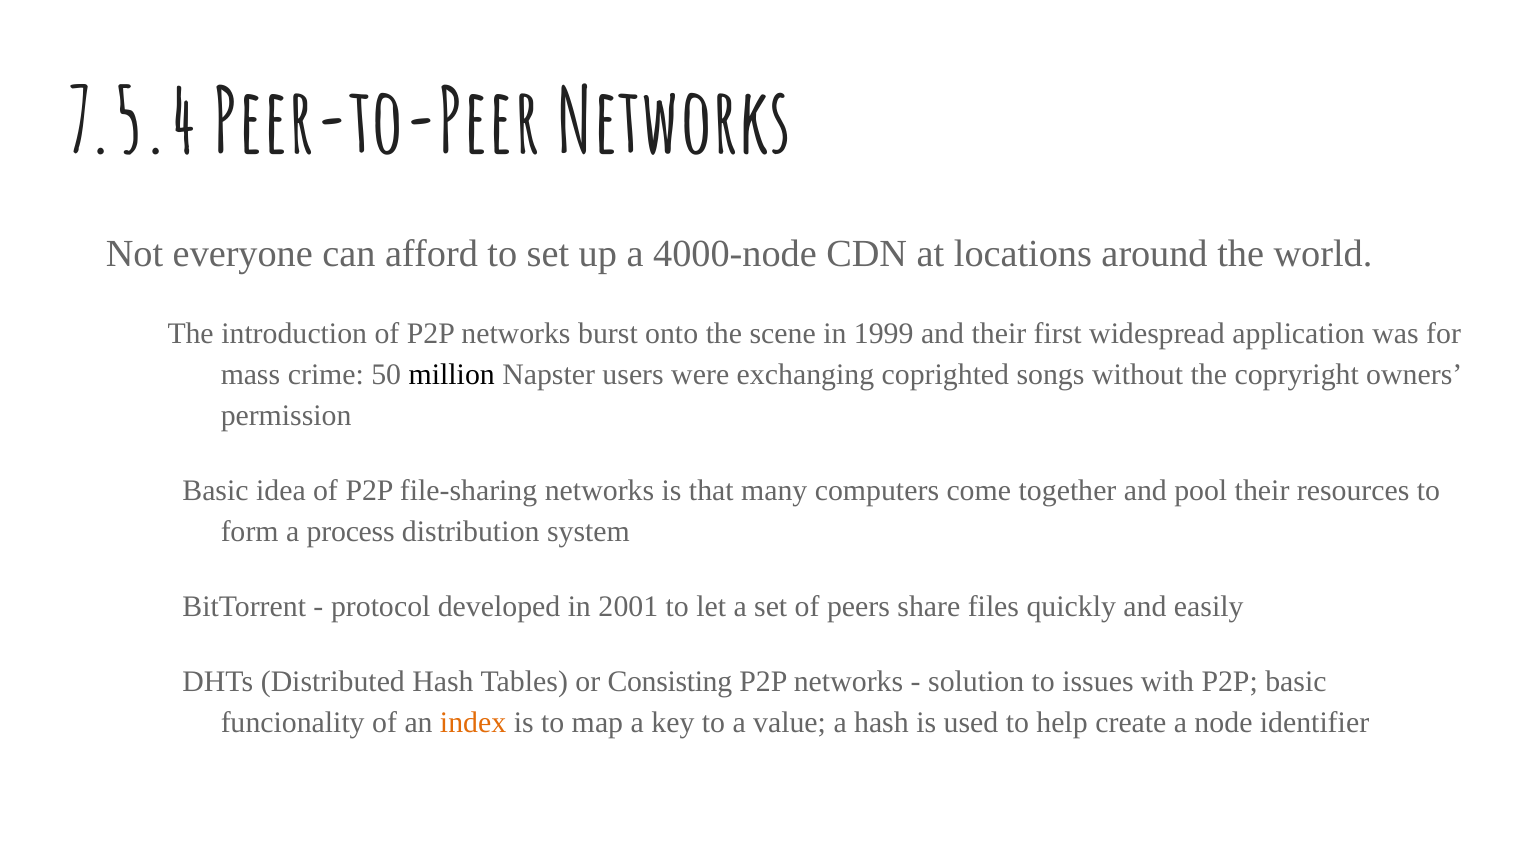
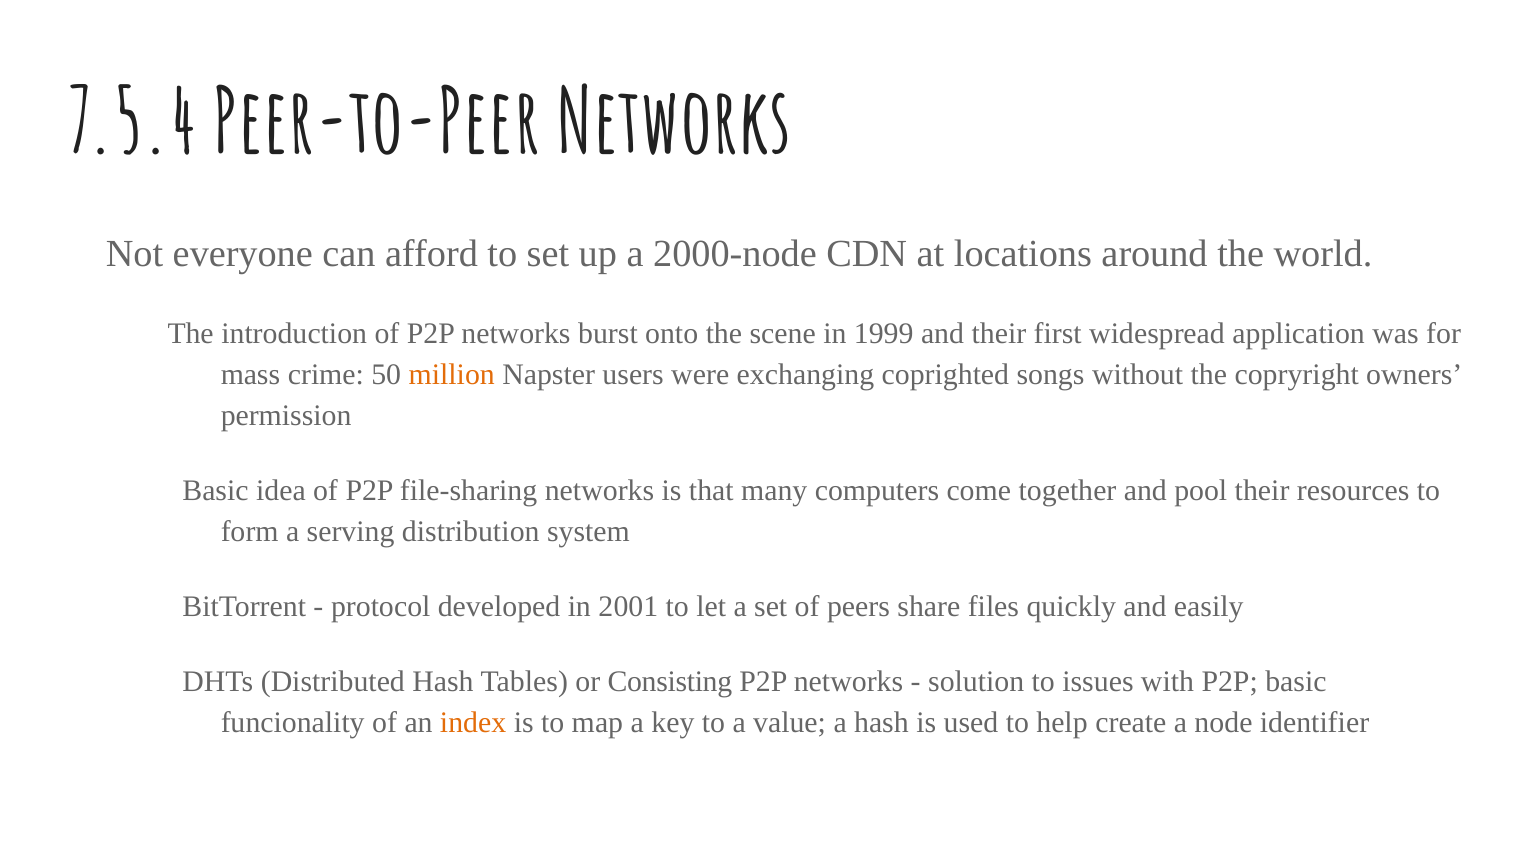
4000-node: 4000-node -> 2000-node
million colour: black -> orange
process: process -> serving
